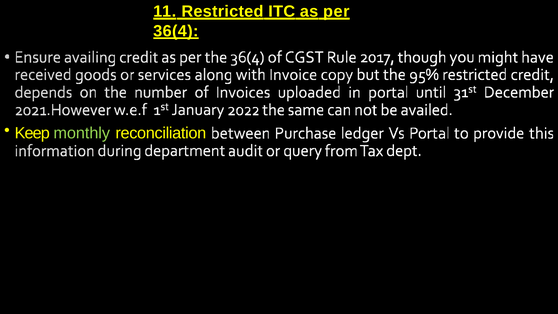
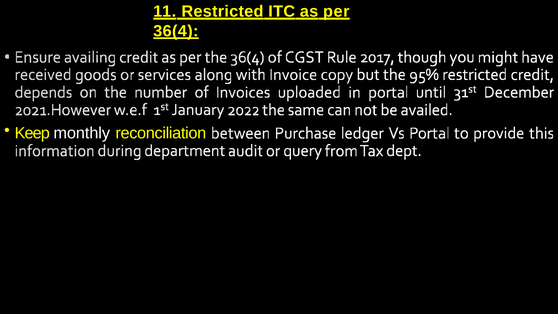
monthly colour: light green -> white
